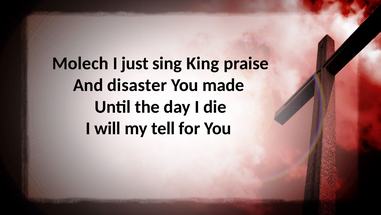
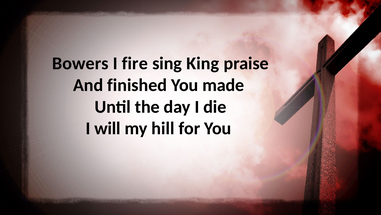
Molech: Molech -> Bowers
just: just -> fire
disaster: disaster -> finished
tell: tell -> hill
